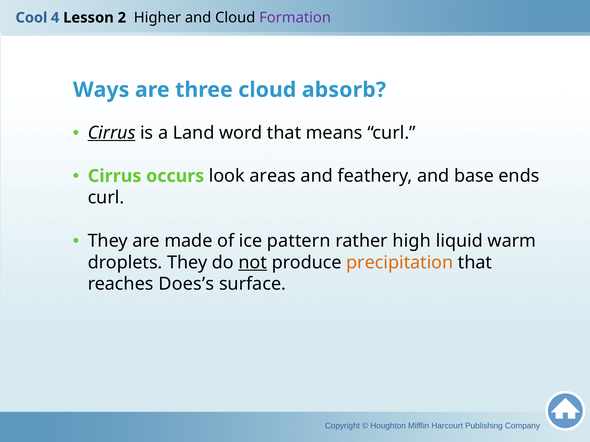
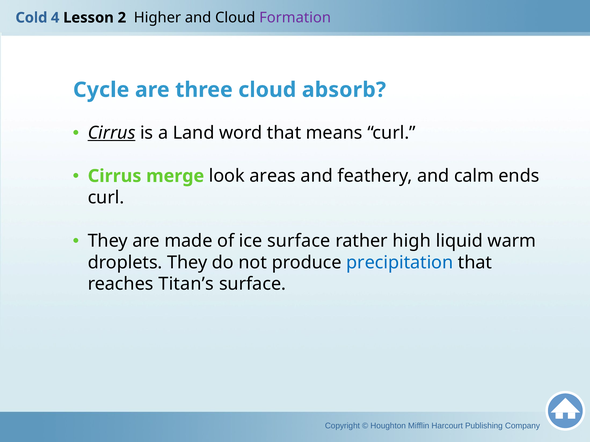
Cool: Cool -> Cold
Ways: Ways -> Cycle
occurs: occurs -> merge
base: base -> calm
ice pattern: pattern -> surface
not underline: present -> none
precipitation colour: orange -> blue
Does’s: Does’s -> Titan’s
